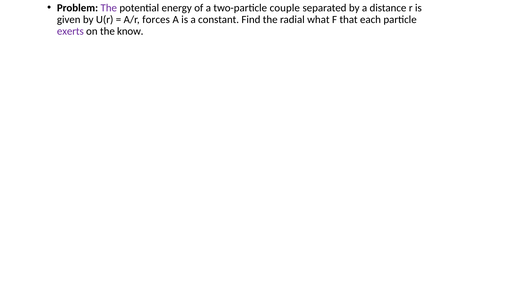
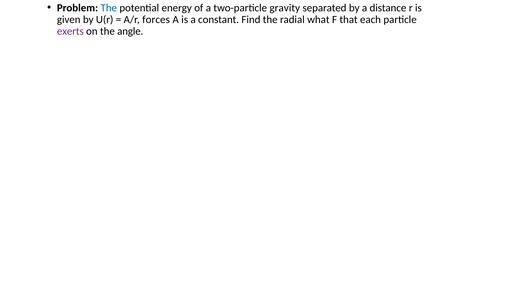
The at (109, 8) colour: purple -> blue
couple: couple -> gravity
know: know -> angle
